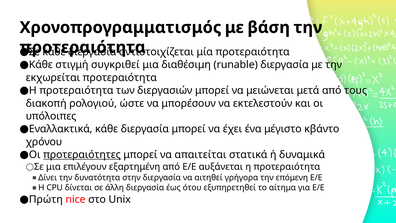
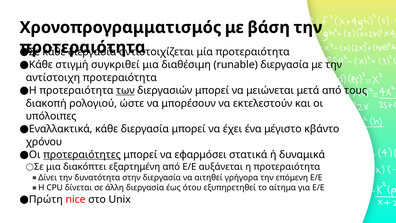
εκχωρείται: εκχωρείται -> αντίστοιχη
των underline: none -> present
απαιτείται: απαιτείται -> εφαρμόσει
επιλέγουν: επιλέγουν -> διακόπτει
